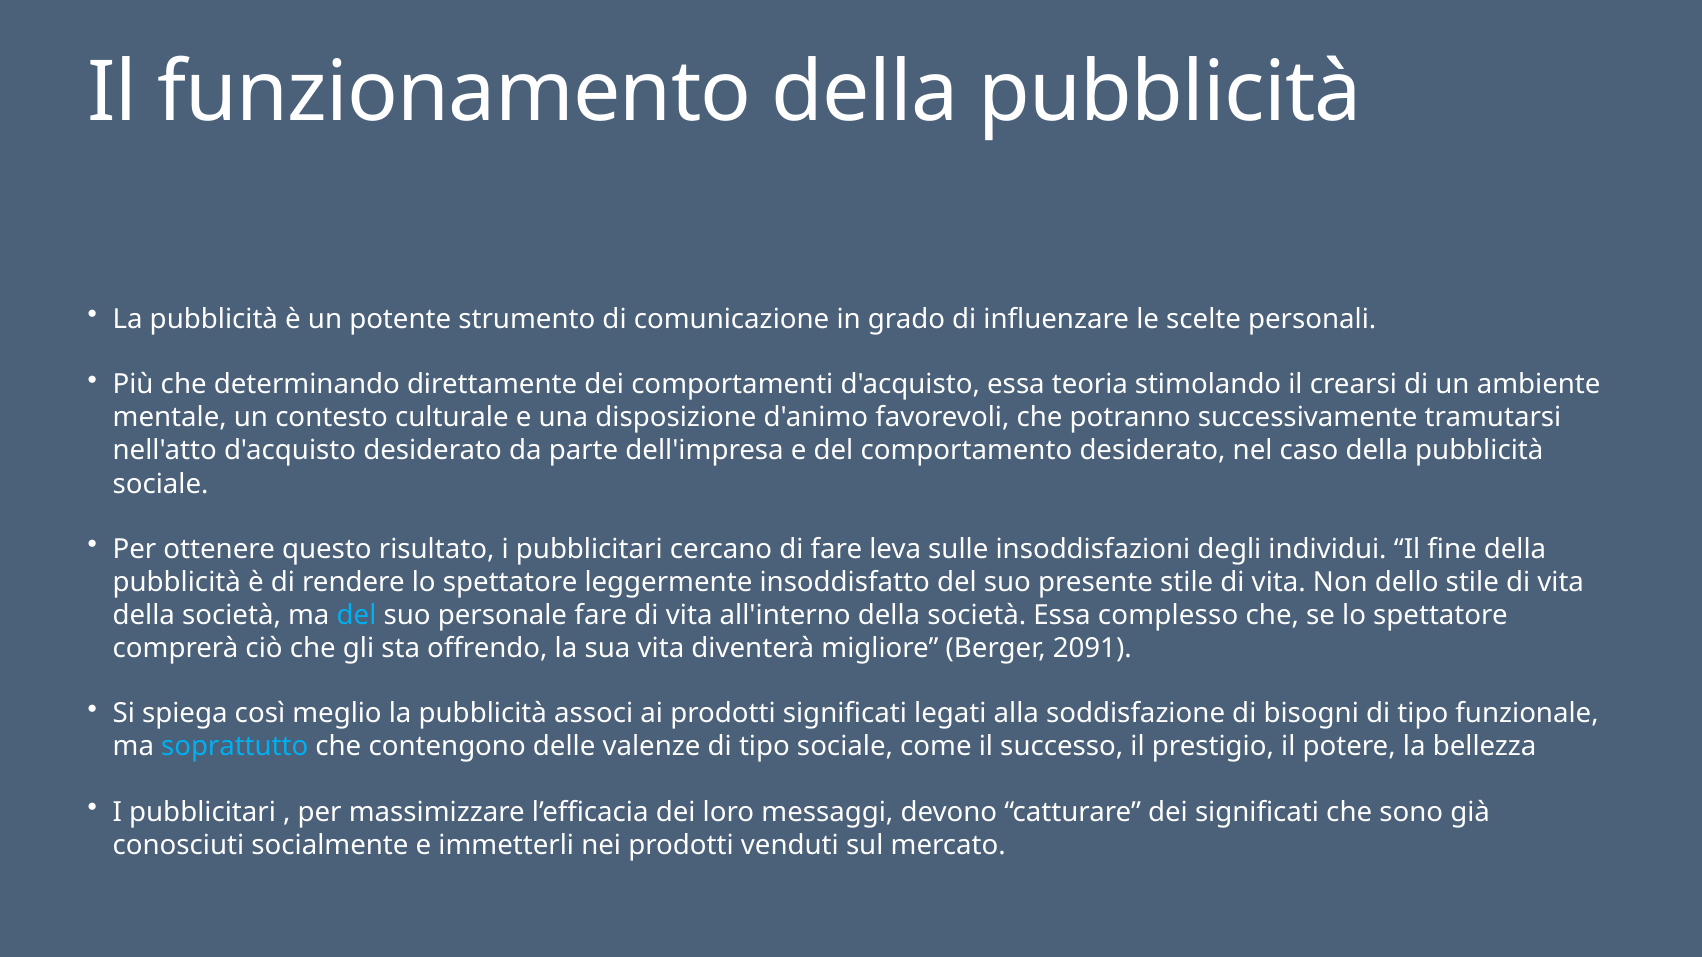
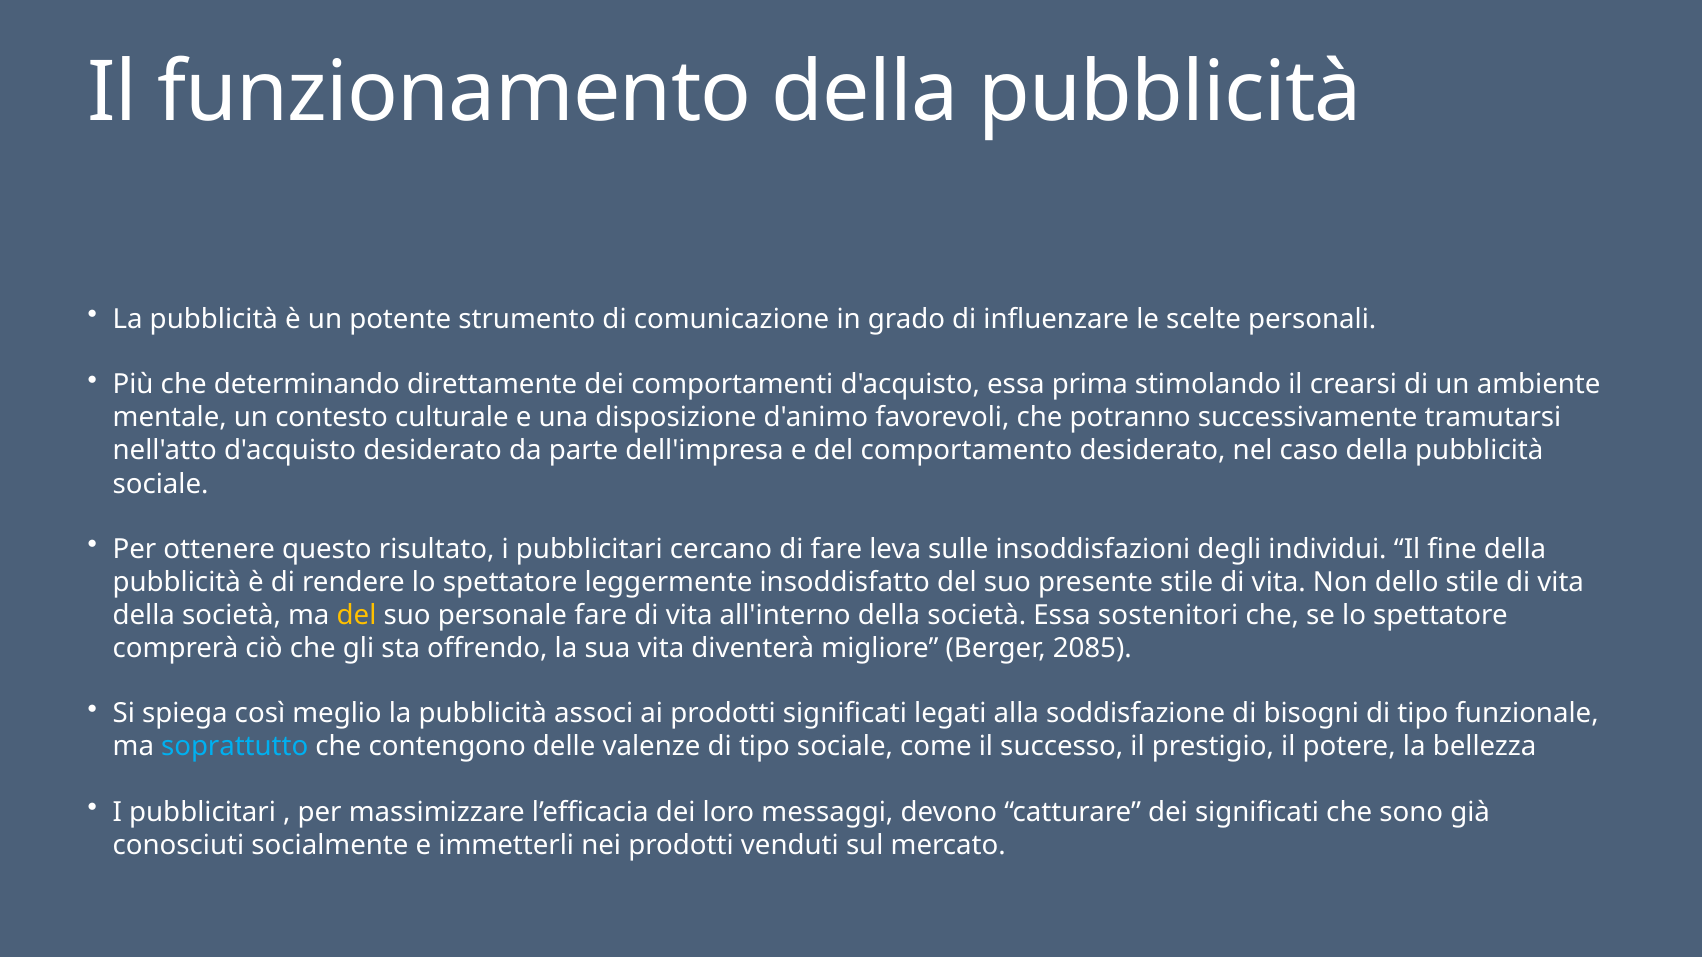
teoria: teoria -> prima
del at (357, 616) colour: light blue -> yellow
complesso: complesso -> sostenitori
2091: 2091 -> 2085
